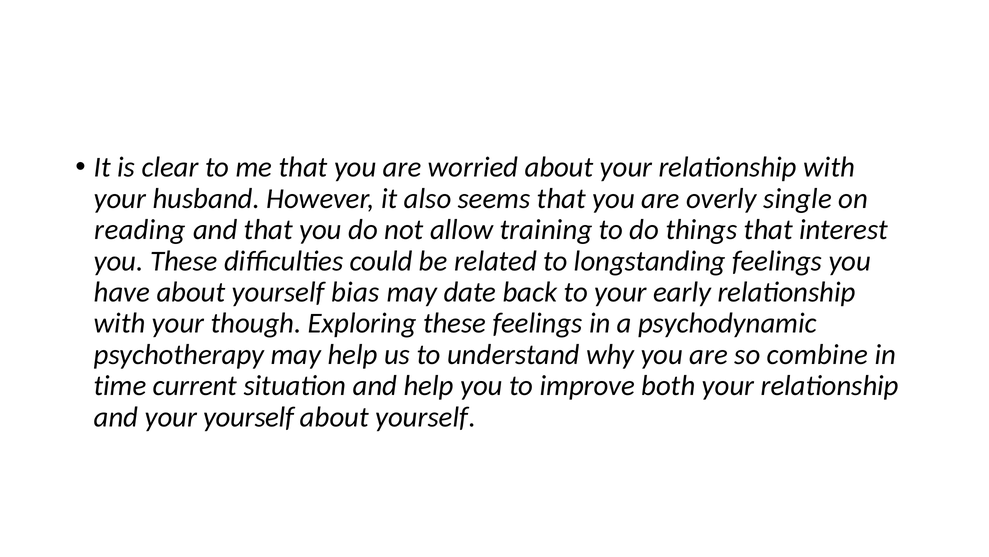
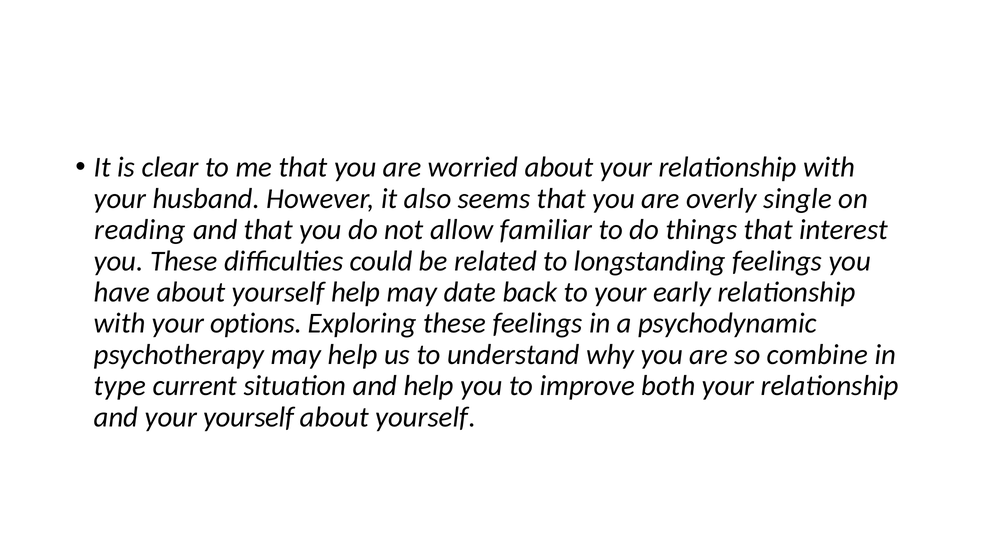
training: training -> familiar
yourself bias: bias -> help
though: though -> options
time: time -> type
